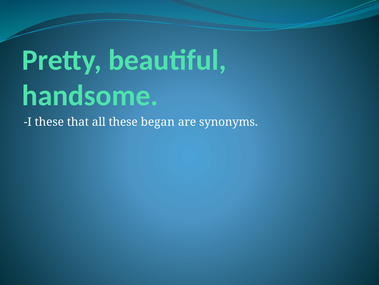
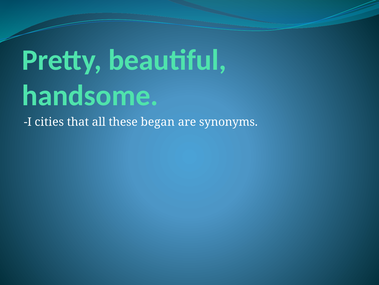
I these: these -> cities
